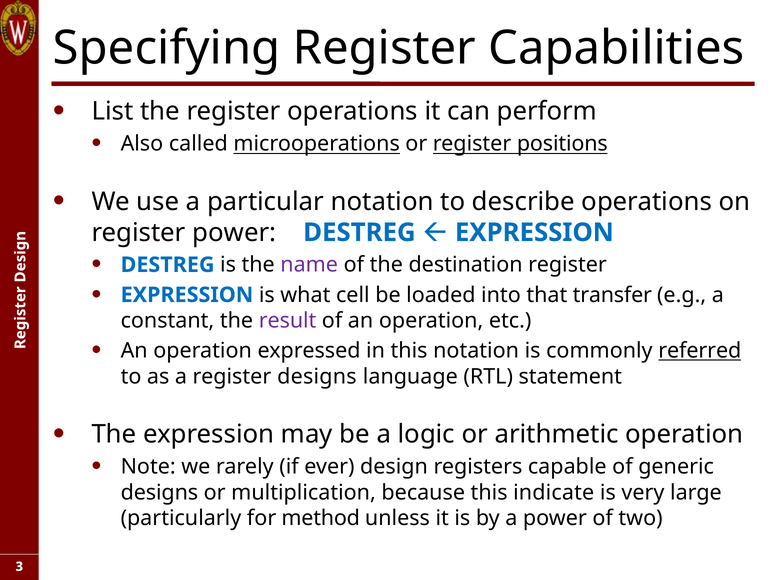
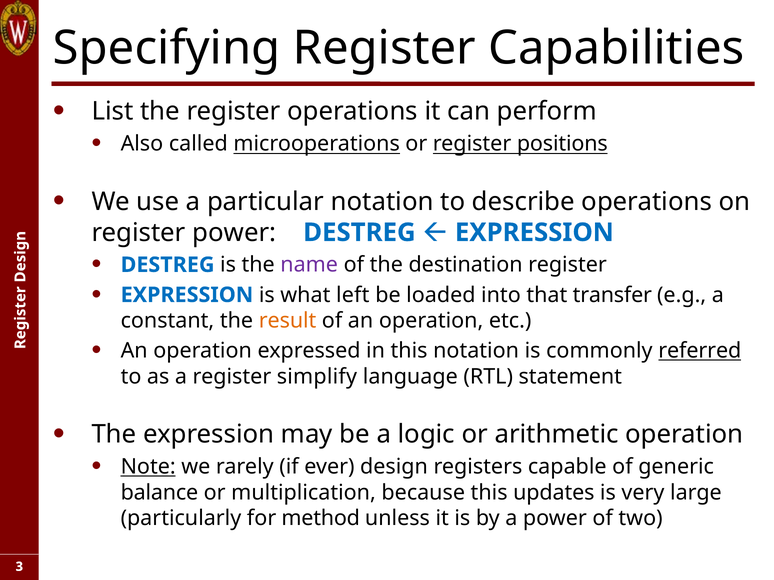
cell: cell -> left
result colour: purple -> orange
register designs: designs -> simplify
Note underline: none -> present
designs at (159, 493): designs -> balance
indicate: indicate -> updates
